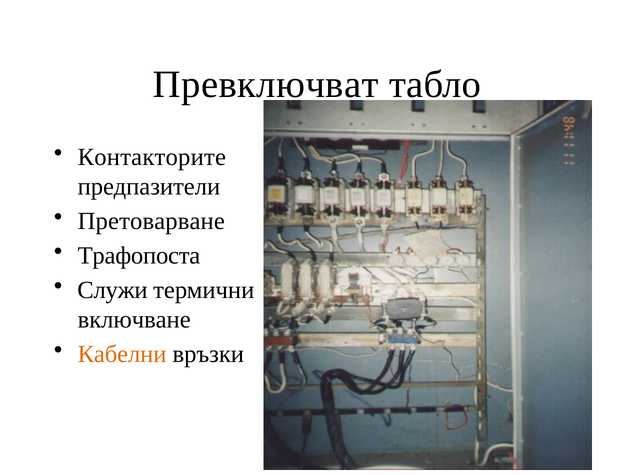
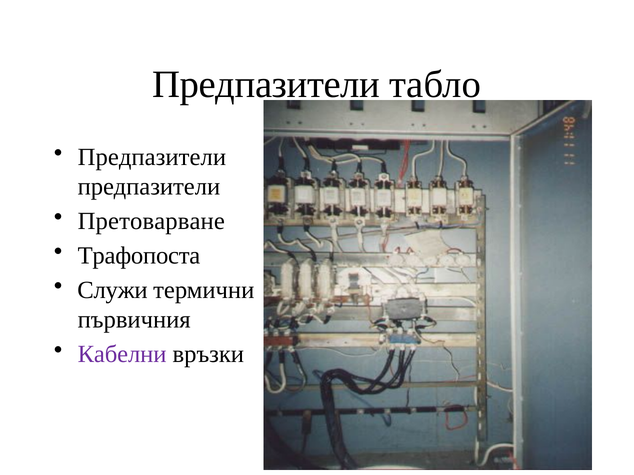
Превключват at (266, 85): Превключват -> Предпазители
Контакторите at (152, 157): Контакторите -> Предпазители
включване: включване -> първичния
Кабелни colour: orange -> purple
